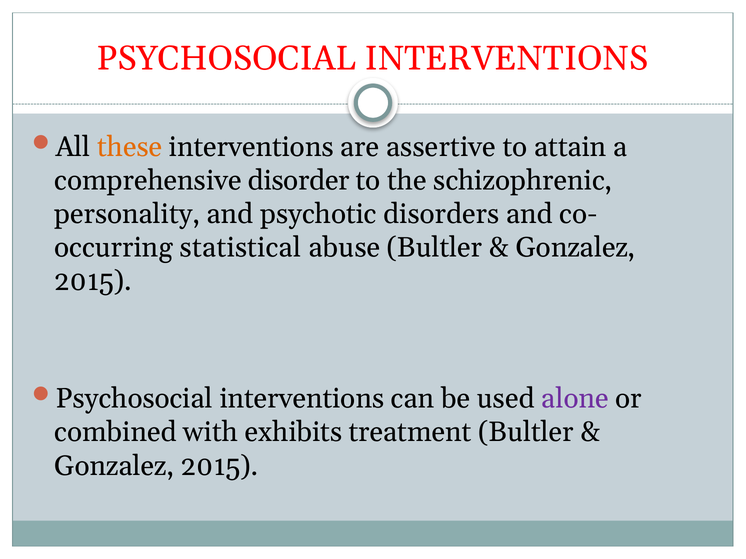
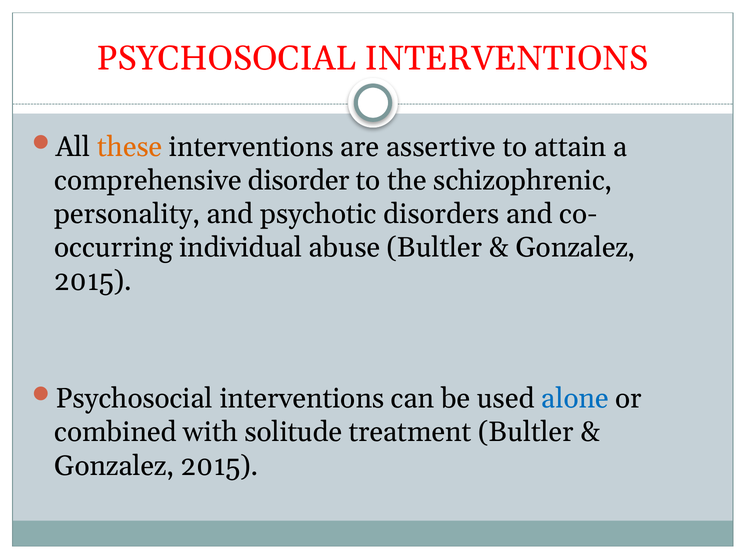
statistical: statistical -> individual
alone colour: purple -> blue
exhibits: exhibits -> solitude
